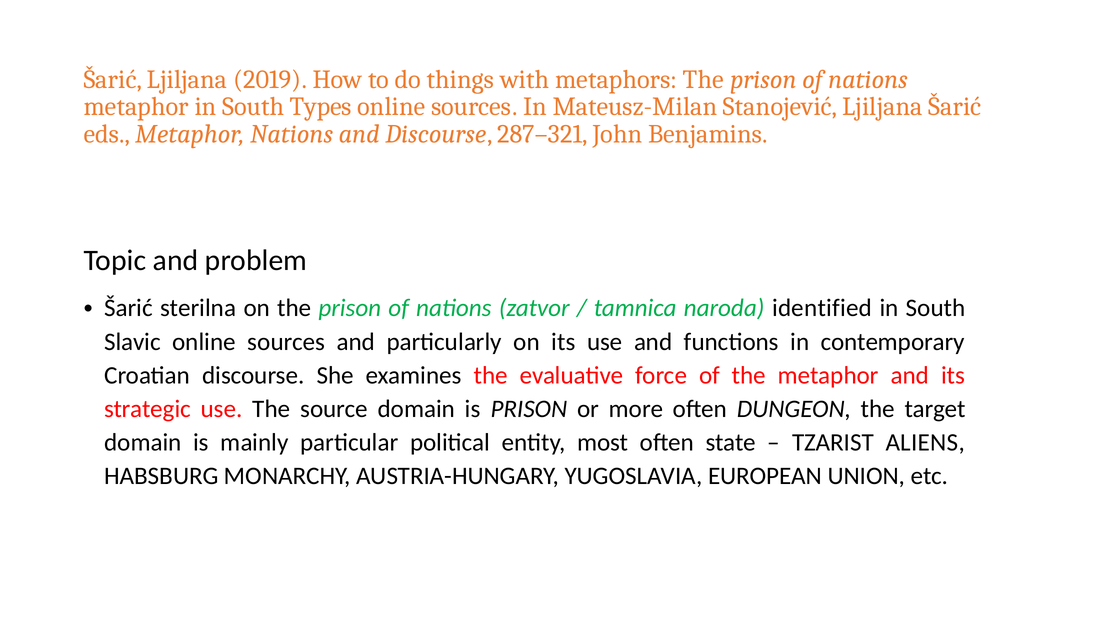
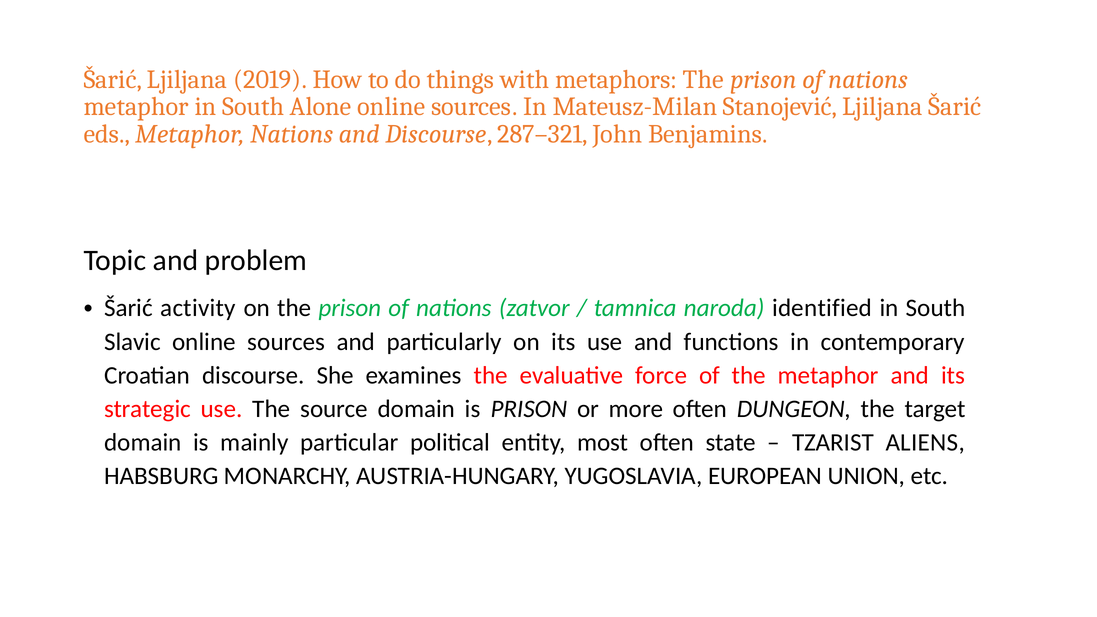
Types: Types -> Alone
sterilna: sterilna -> activity
